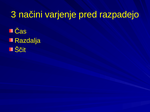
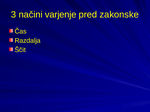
razpadejo: razpadejo -> zakonske
